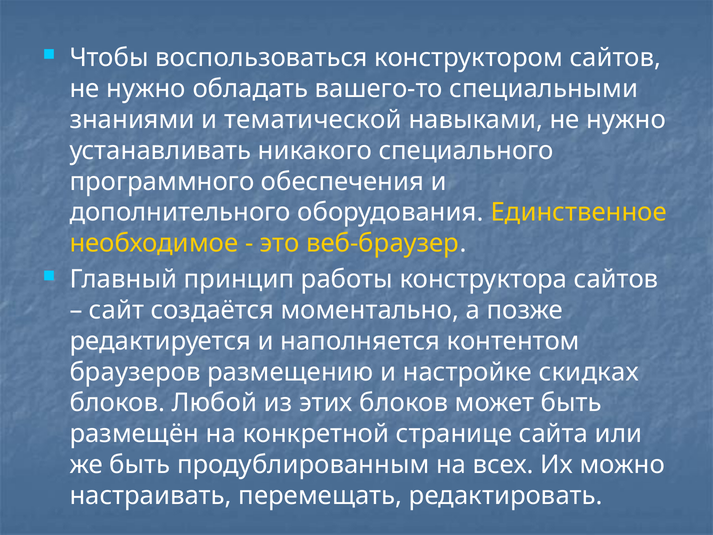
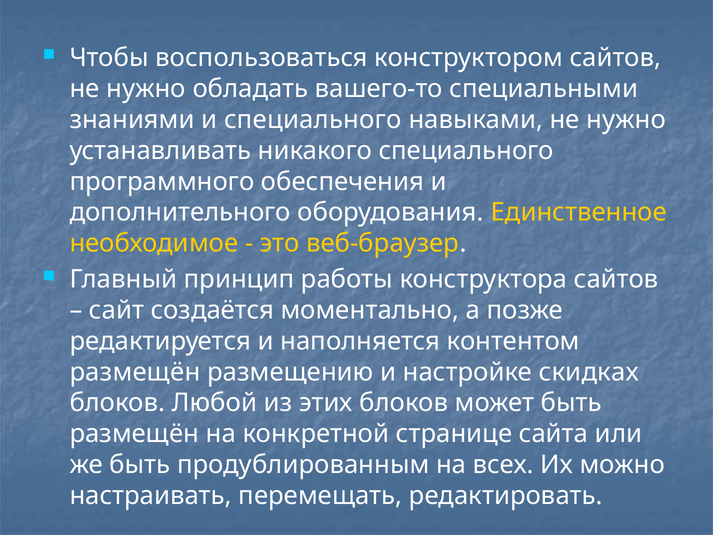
и тематической: тематической -> специального
браузеров at (135, 372): браузеров -> размещён
